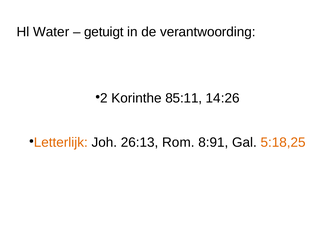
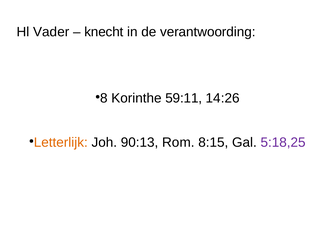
Water: Water -> Vader
getuigt: getuigt -> knecht
2: 2 -> 8
85:11: 85:11 -> 59:11
26:13: 26:13 -> 90:13
8:91: 8:91 -> 8:15
5:18,25 colour: orange -> purple
